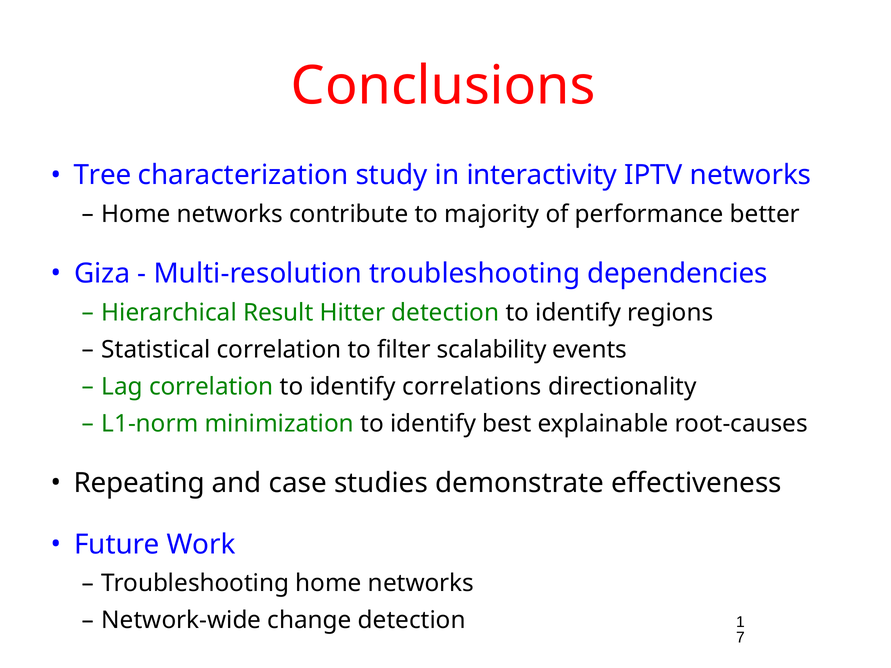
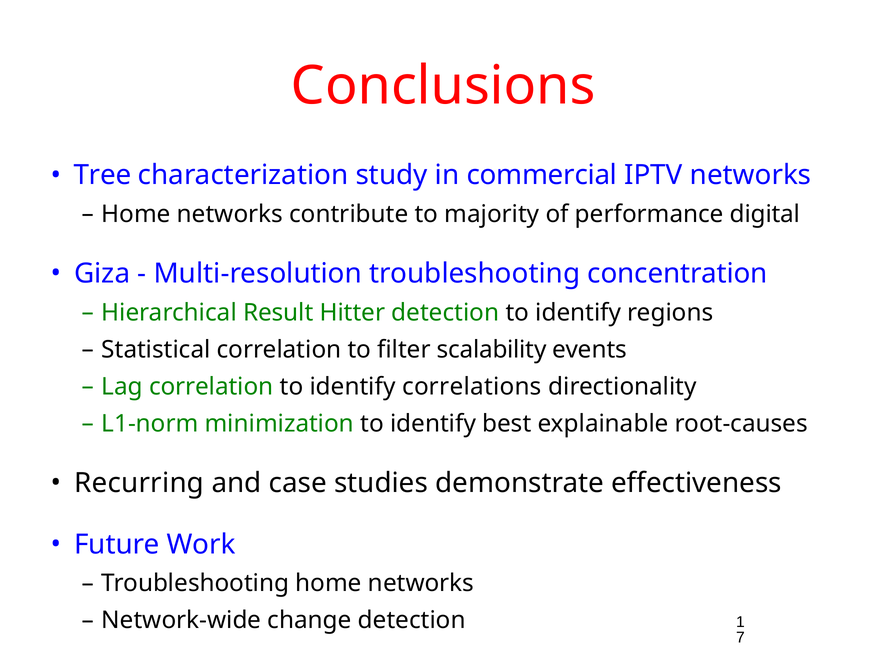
interactivity: interactivity -> commercial
better: better -> digital
dependencies: dependencies -> concentration
Repeating: Repeating -> Recurring
